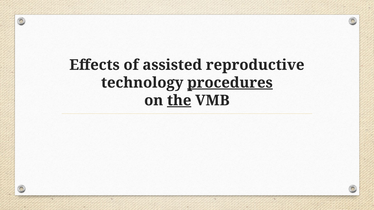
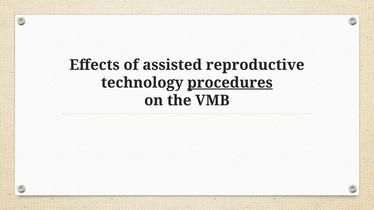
the underline: present -> none
